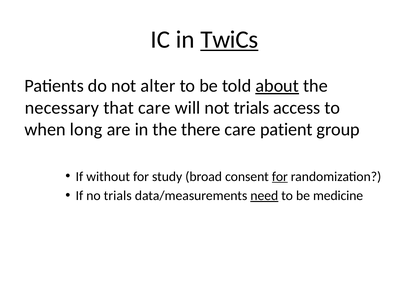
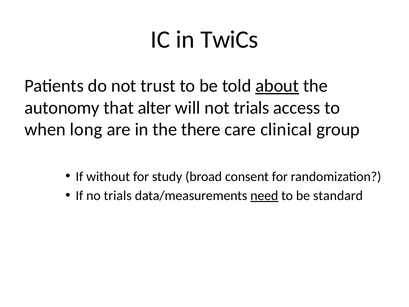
TwiCs underline: present -> none
alter: alter -> trust
necessary: necessary -> autonomy
that care: care -> alter
patient: patient -> clinical
for at (280, 176) underline: present -> none
medicine: medicine -> standard
